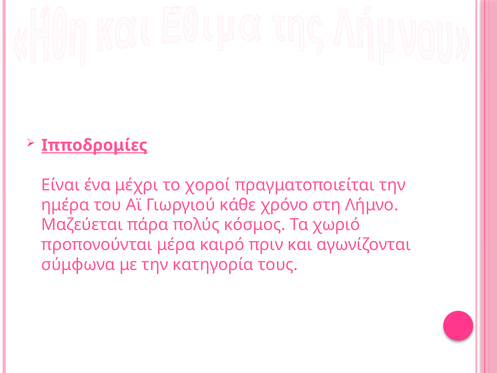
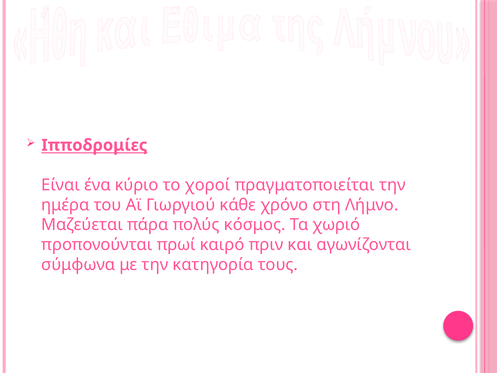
μέχρι: μέχρι -> κύριο
μέρα: μέρα -> πρωί
